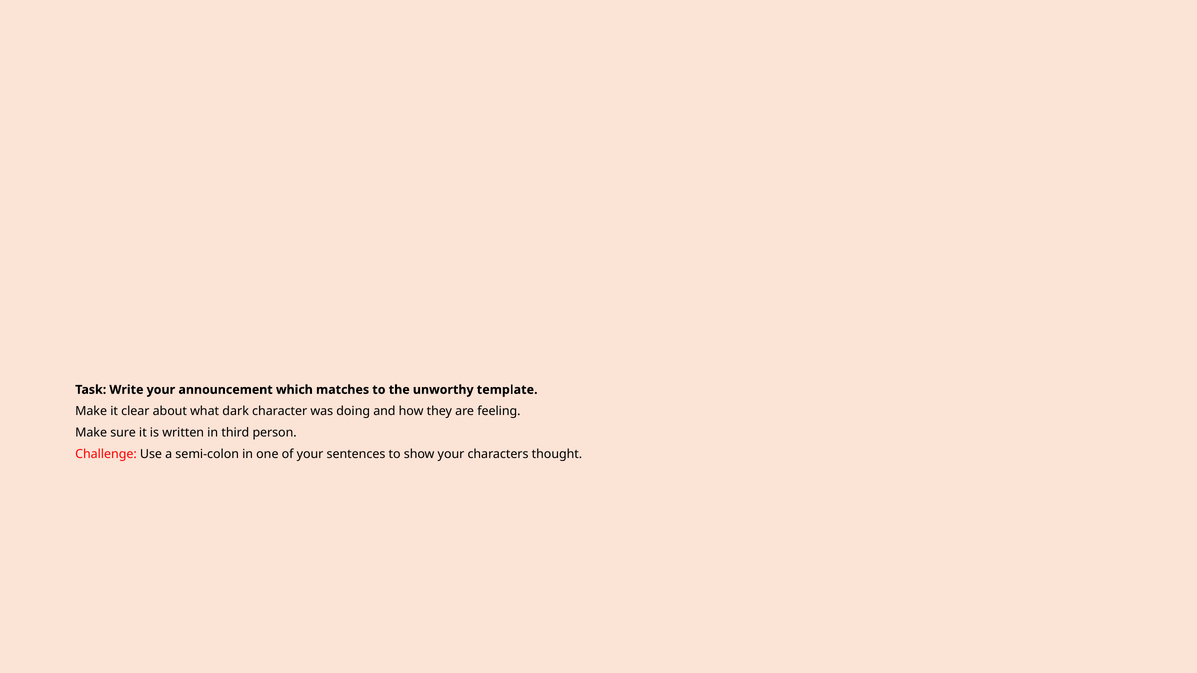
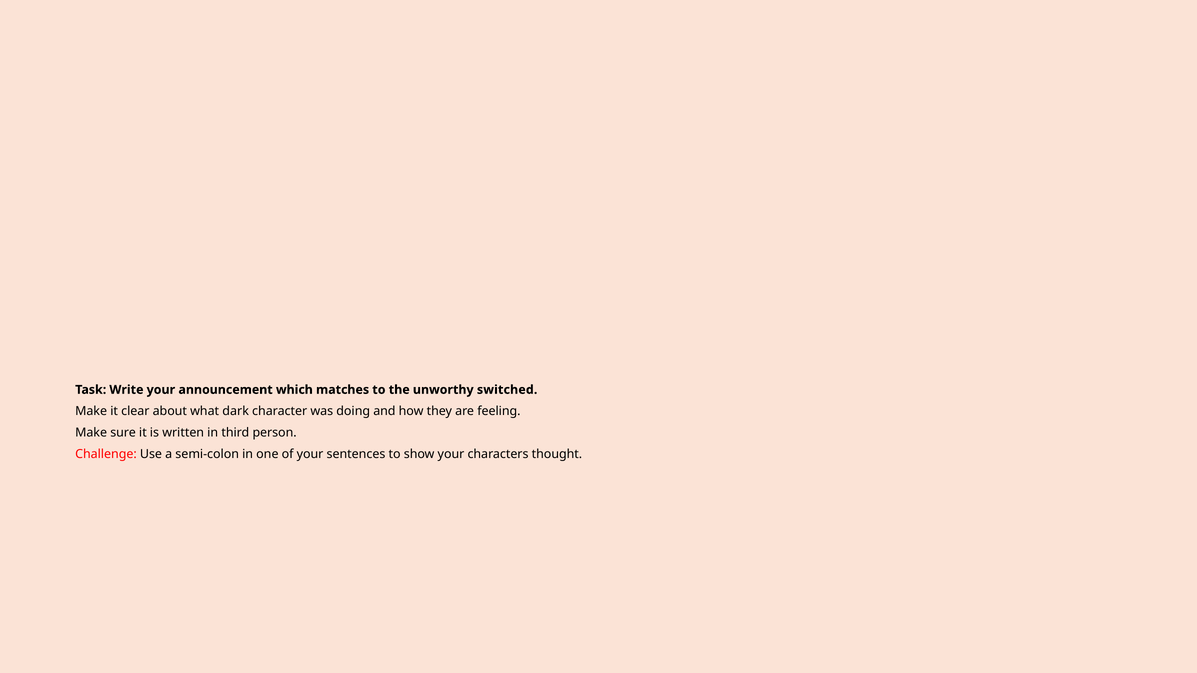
template: template -> switched
